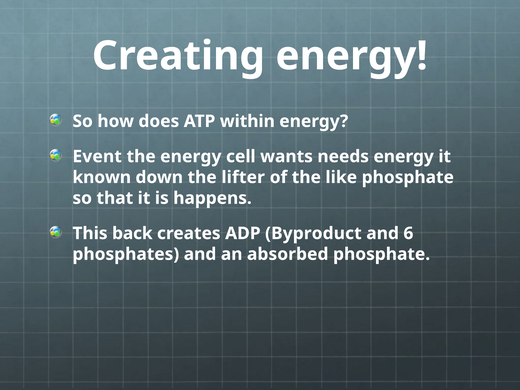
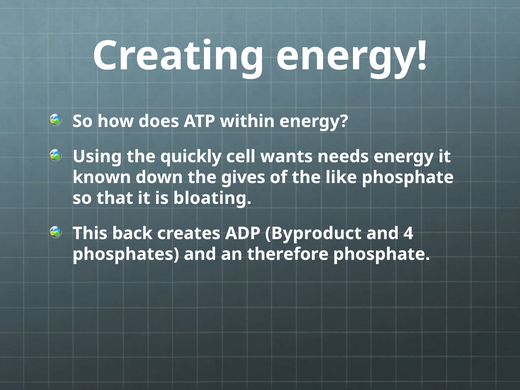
Event: Event -> Using
the energy: energy -> quickly
lifter: lifter -> gives
happens: happens -> bloating
6: 6 -> 4
absorbed: absorbed -> therefore
